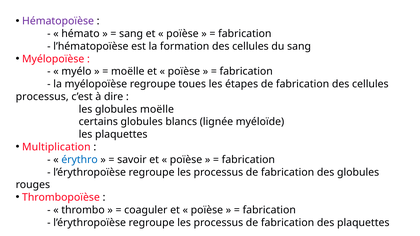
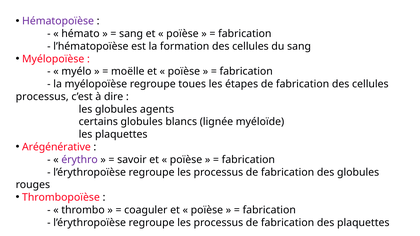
globules moëlle: moëlle -> agents
Multiplication: Multiplication -> Arégénérative
érythro colour: blue -> purple
